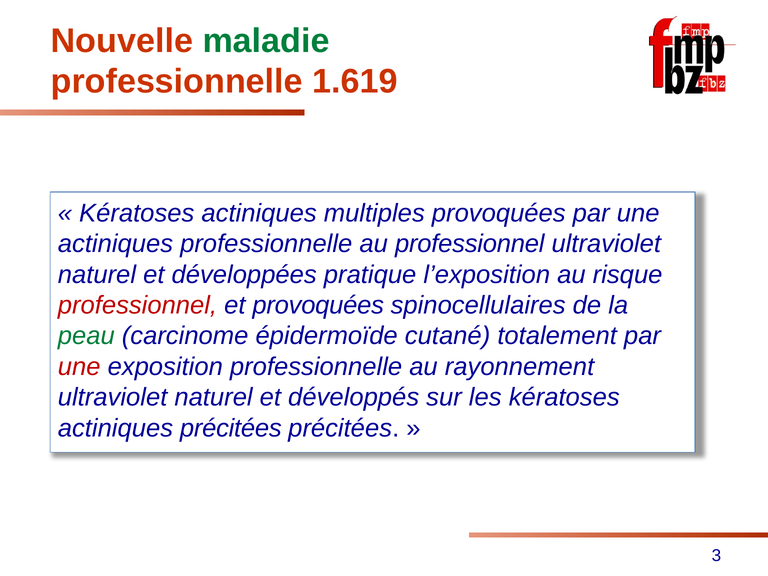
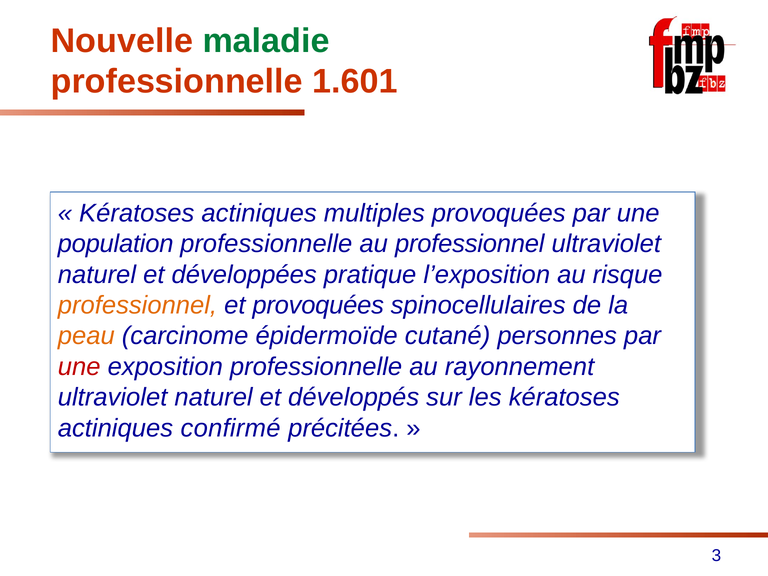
1.619: 1.619 -> 1.601
actiniques at (115, 244): actiniques -> population
professionnel at (137, 305) colour: red -> orange
peau colour: green -> orange
totalement: totalement -> personnes
actiniques précitées: précitées -> confirmé
